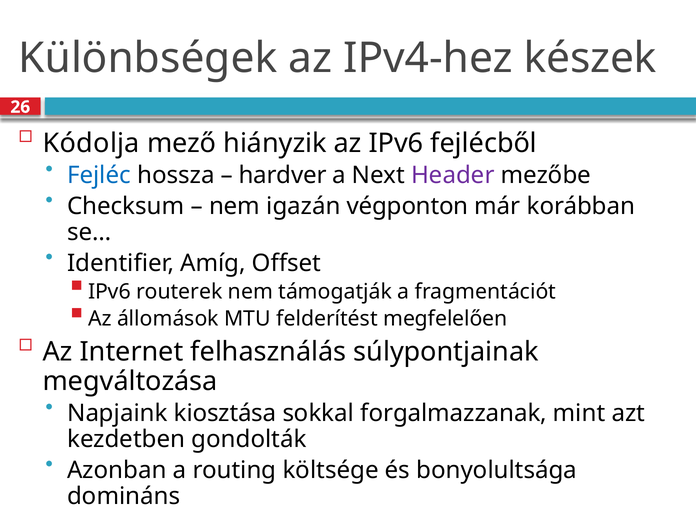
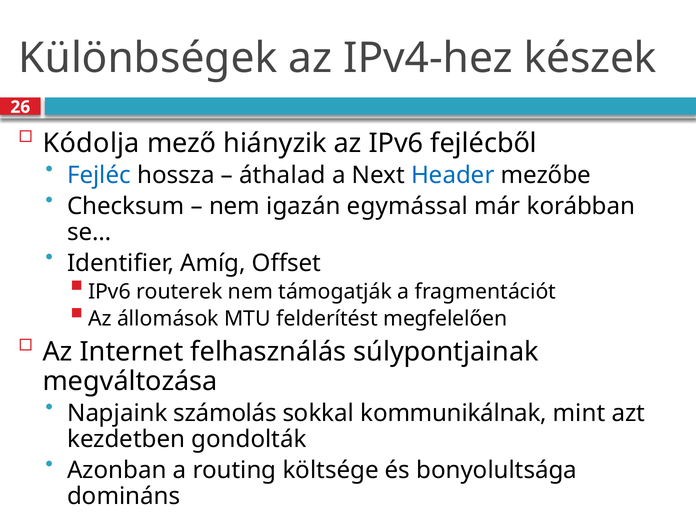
hardver: hardver -> áthalad
Header colour: purple -> blue
végponton: végponton -> egymással
kiosztása: kiosztása -> számolás
forgalmazzanak: forgalmazzanak -> kommunikálnak
